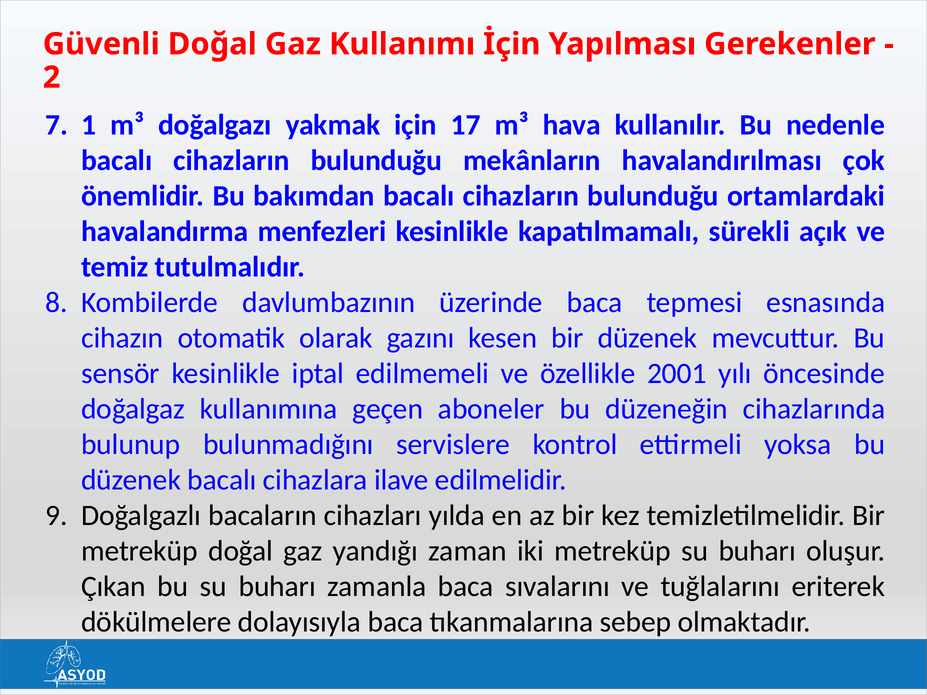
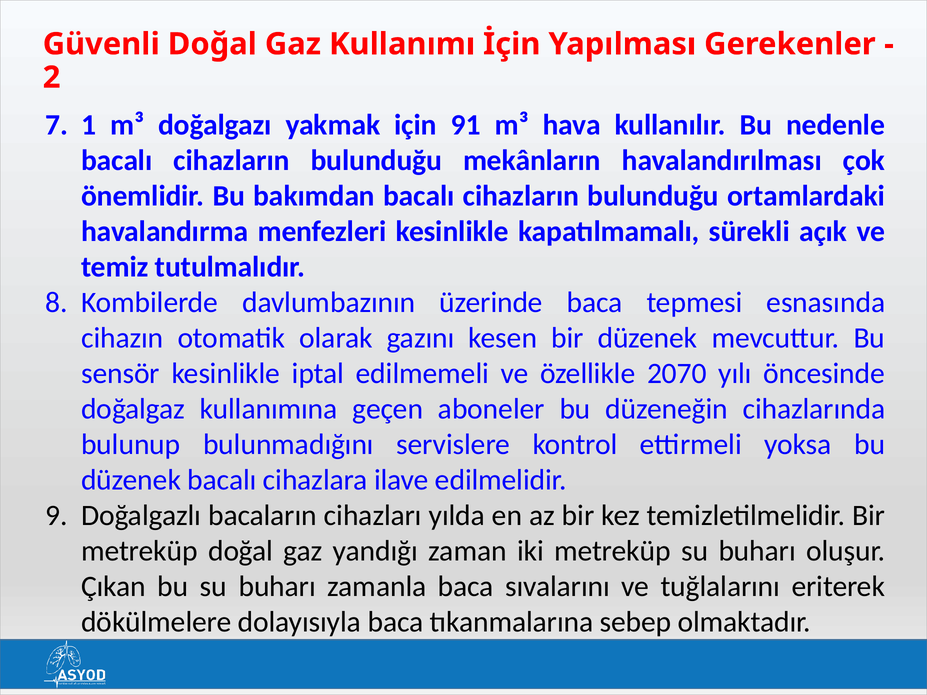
17: 17 -> 91
2001: 2001 -> 2070
